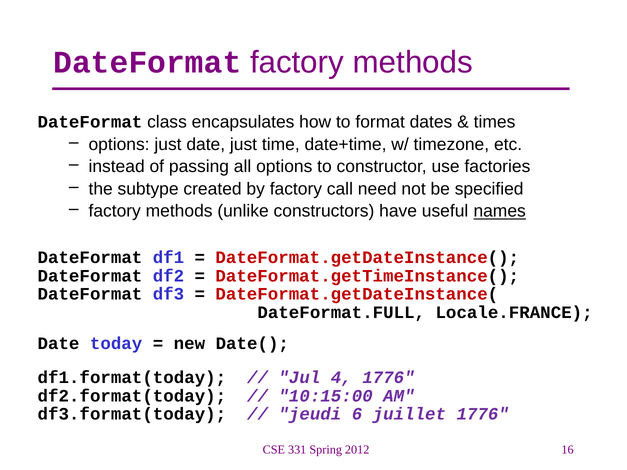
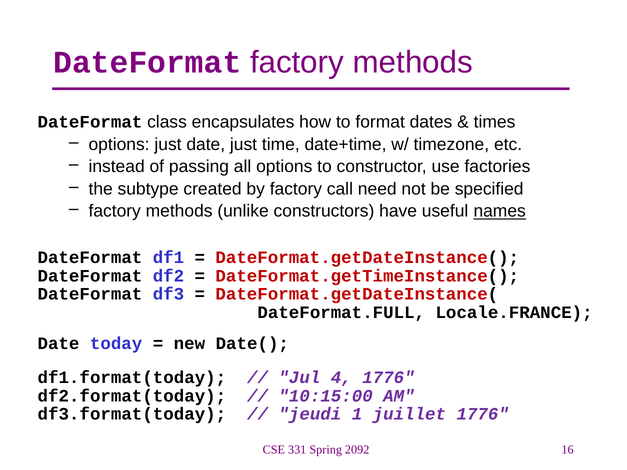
6: 6 -> 1
2012: 2012 -> 2092
